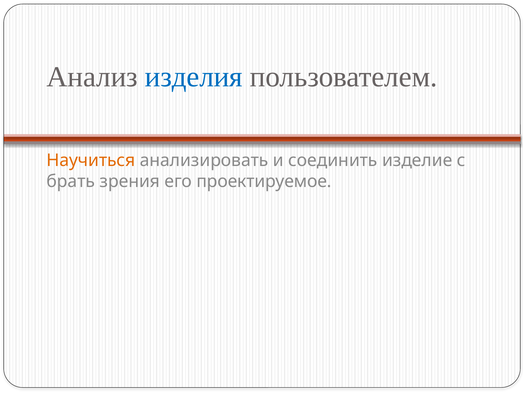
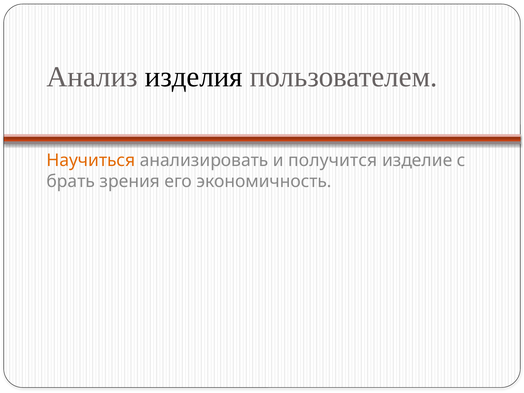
изделия colour: blue -> black
соединить: соединить -> получится
проектируемое: проектируемое -> экономичность
